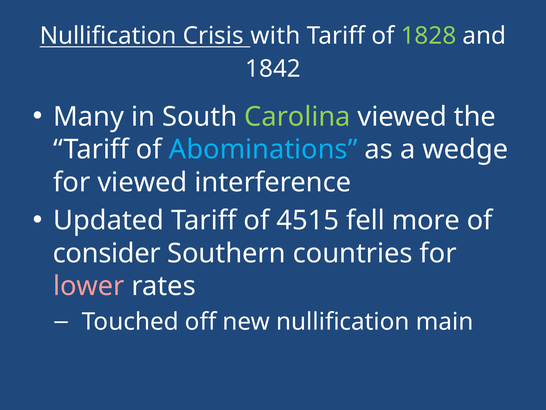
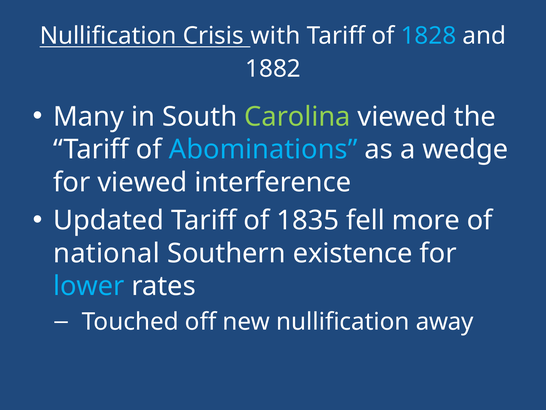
1828 colour: light green -> light blue
1842: 1842 -> 1882
4515: 4515 -> 1835
consider: consider -> national
countries: countries -> existence
lower colour: pink -> light blue
main: main -> away
